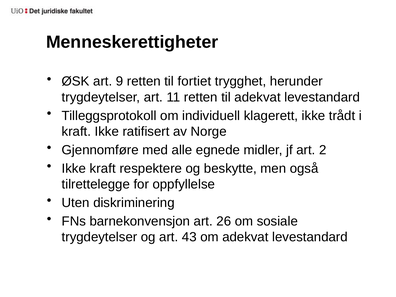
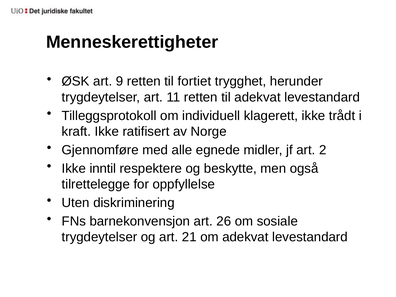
Ikke kraft: kraft -> inntil
43: 43 -> 21
